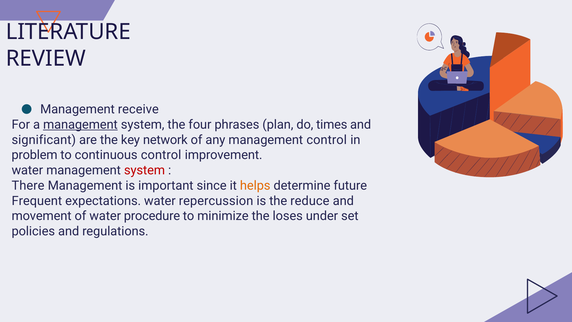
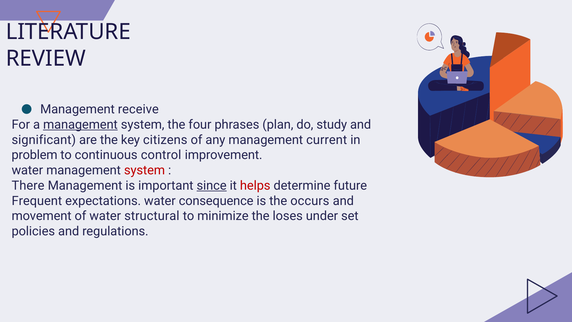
times: times -> study
network: network -> citizens
management control: control -> current
since underline: none -> present
helps colour: orange -> red
repercussion: repercussion -> consequence
reduce: reduce -> occurs
procedure: procedure -> structural
